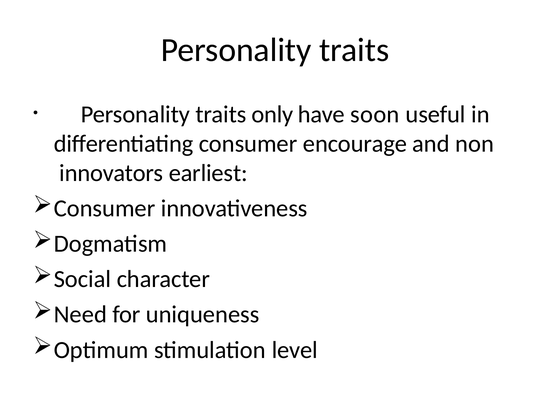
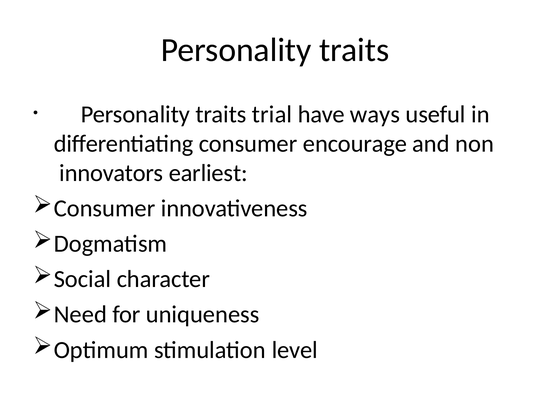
only: only -> trial
soon: soon -> ways
